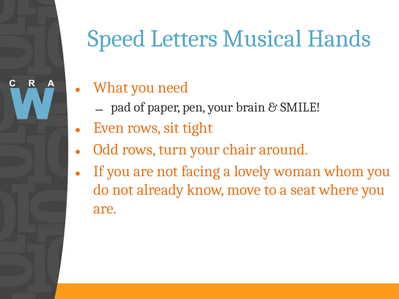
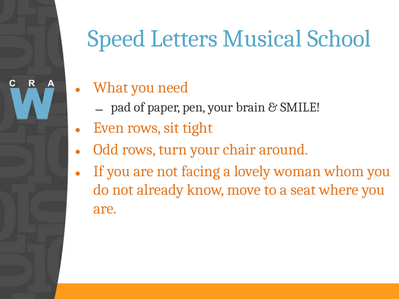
Hands: Hands -> School
